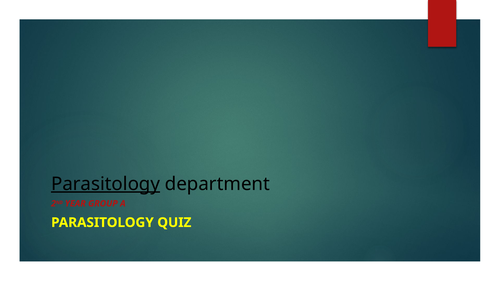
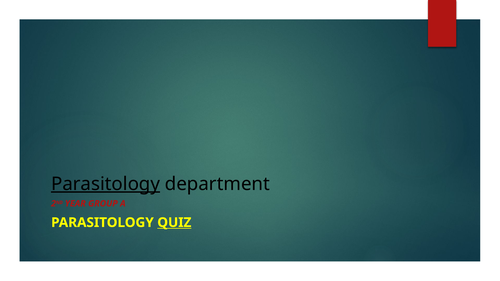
QUIZ underline: none -> present
